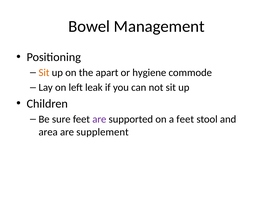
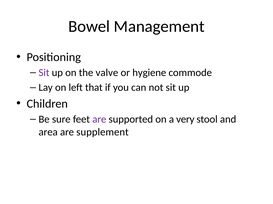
Sit at (44, 73) colour: orange -> purple
apart: apart -> valve
leak: leak -> that
a feet: feet -> very
